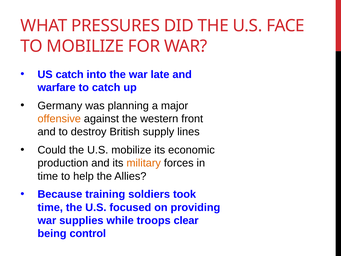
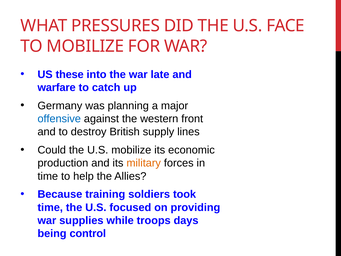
US catch: catch -> these
offensive colour: orange -> blue
clear: clear -> days
